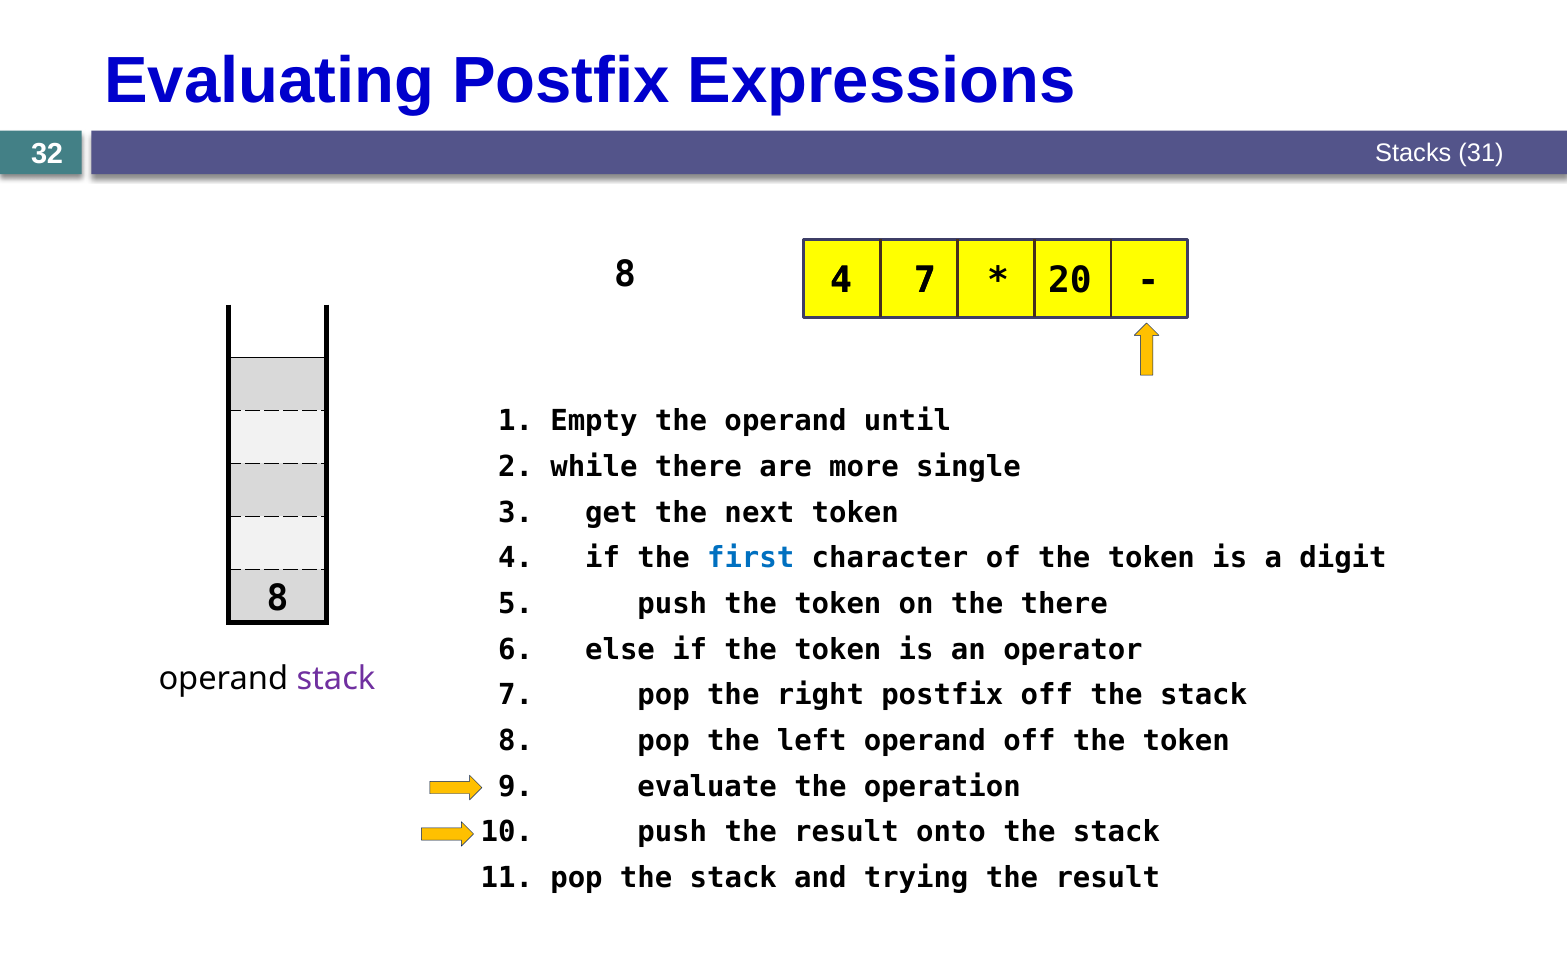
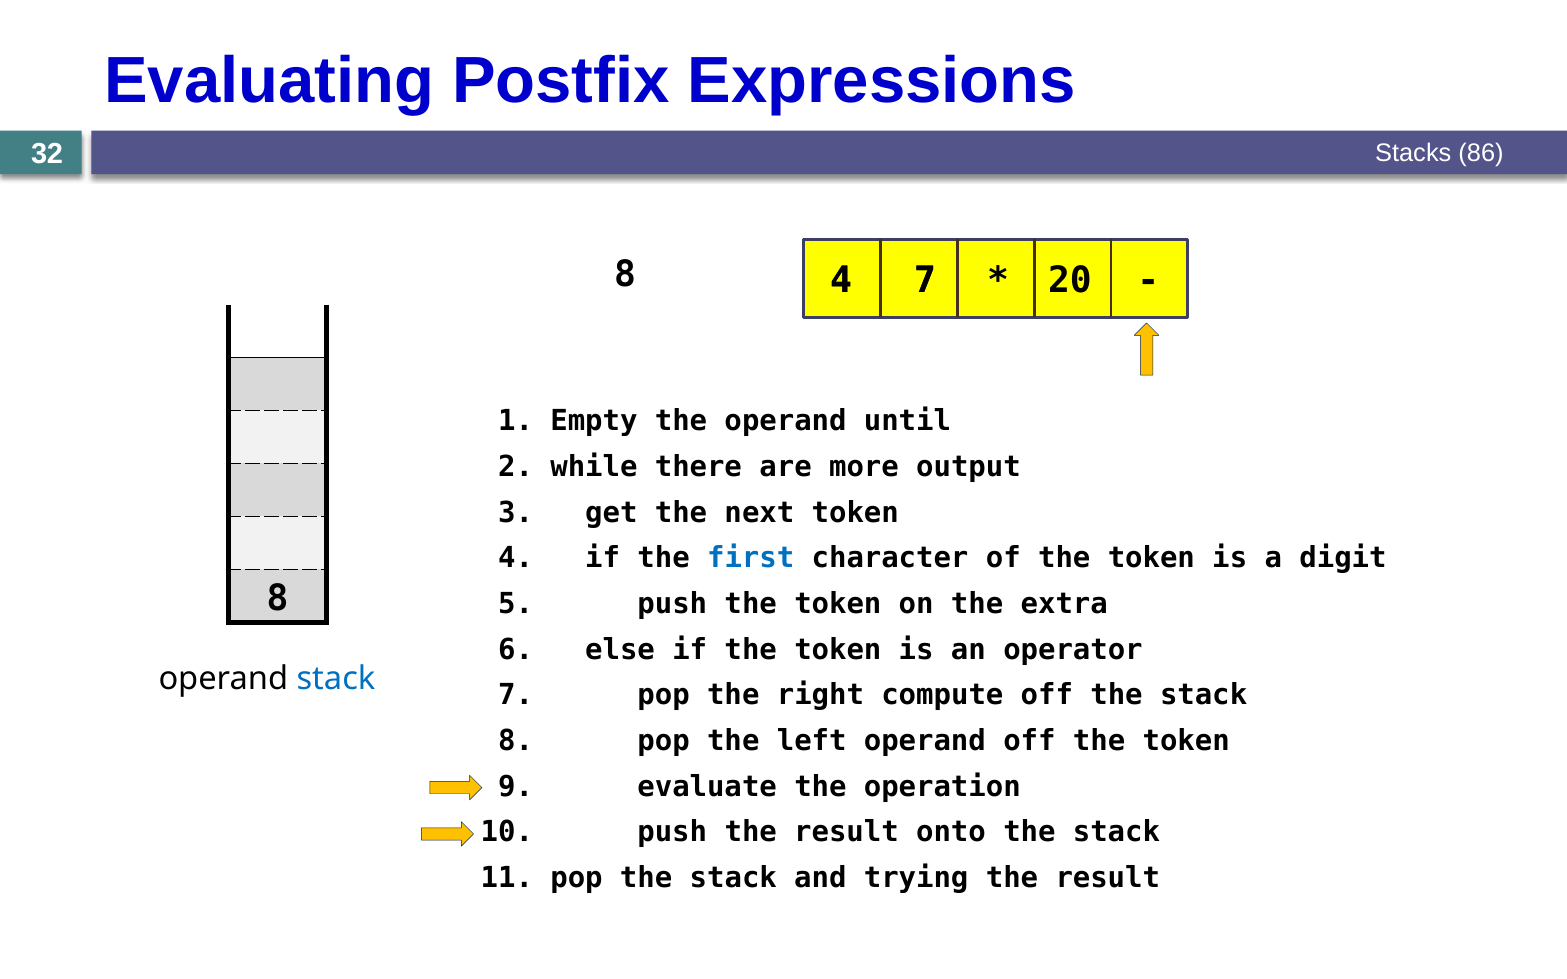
31: 31 -> 86
single: single -> output
the there: there -> extra
stack at (336, 679) colour: purple -> blue
right postfix: postfix -> compute
